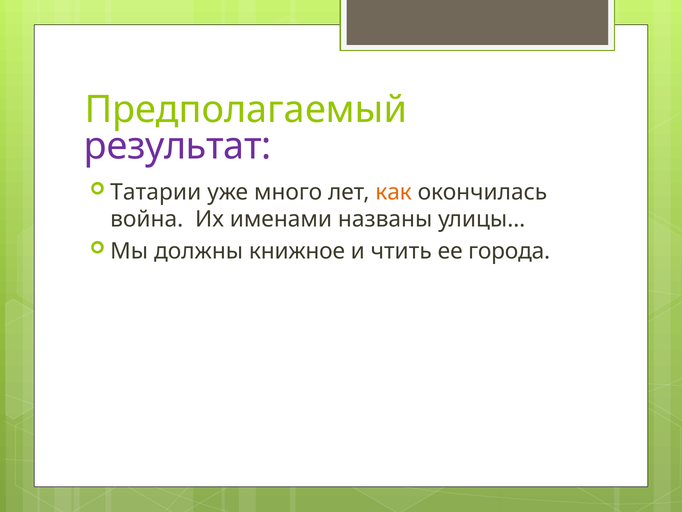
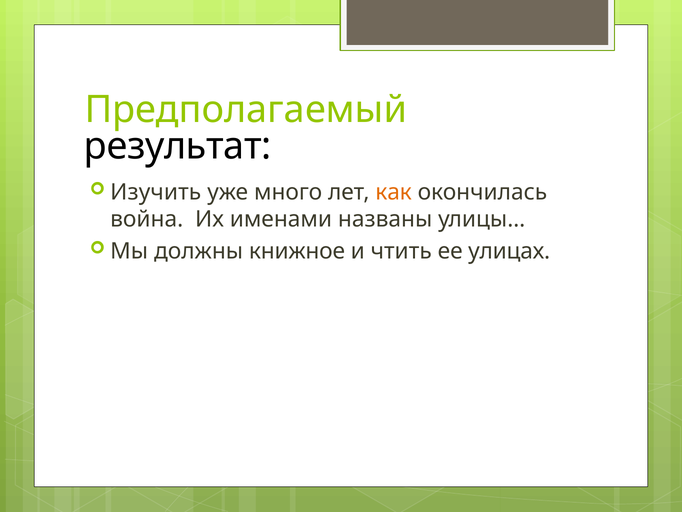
результат colour: purple -> black
Татарии: Татарии -> Изучить
города: города -> улицах
